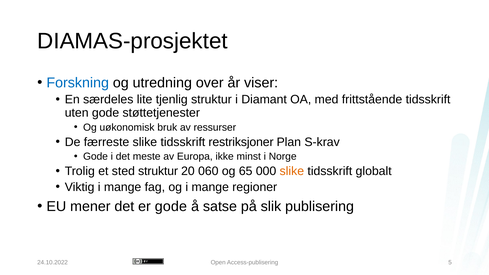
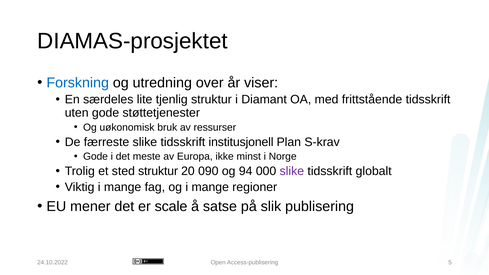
restriksjoner: restriksjoner -> institusjonell
060: 060 -> 090
65: 65 -> 94
slike at (292, 171) colour: orange -> purple
er gode: gode -> scale
